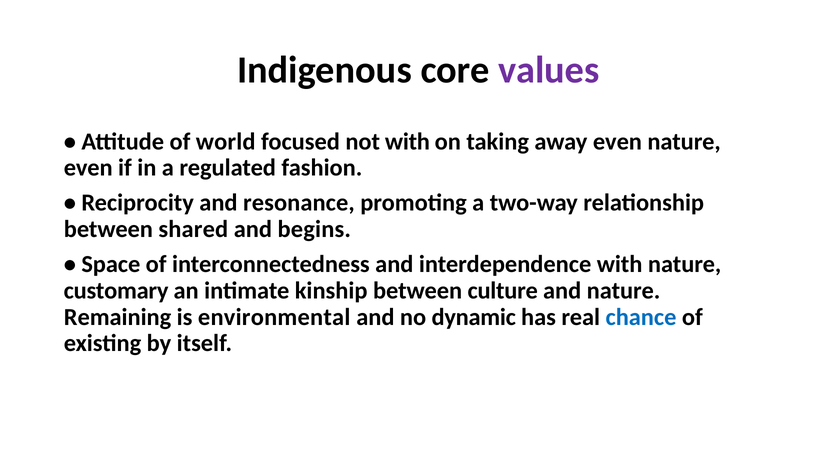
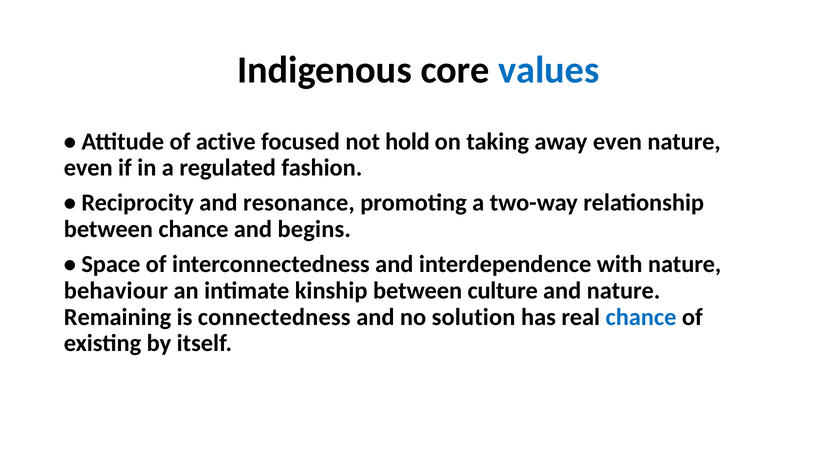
values colour: purple -> blue
world: world -> active
not with: with -> hold
between shared: shared -> chance
customary: customary -> behaviour
environmental: environmental -> connectedness
dynamic: dynamic -> solution
